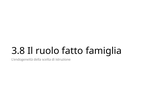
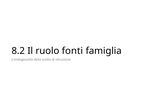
3.8: 3.8 -> 8.2
fatto: fatto -> fonti
